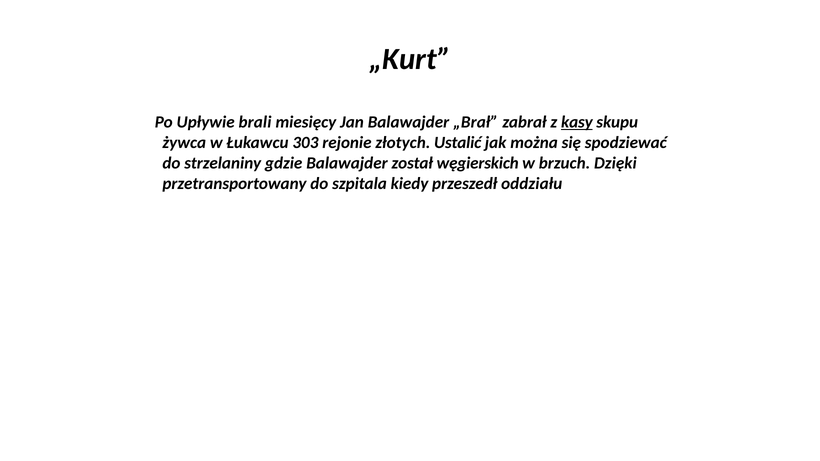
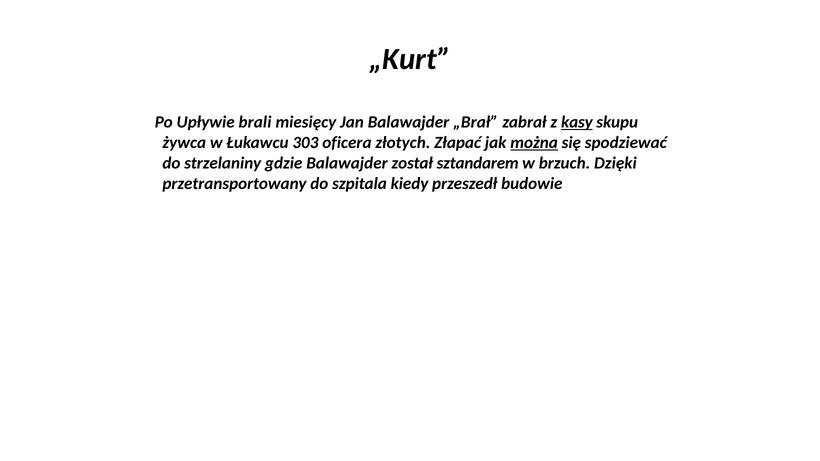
rejonie: rejonie -> oficera
Ustalić: Ustalić -> Złapać
można underline: none -> present
węgierskich: węgierskich -> sztandarem
oddziału: oddziału -> budowie
